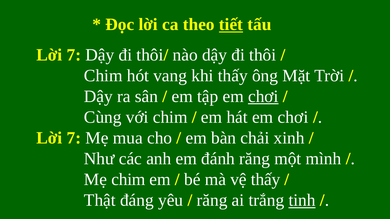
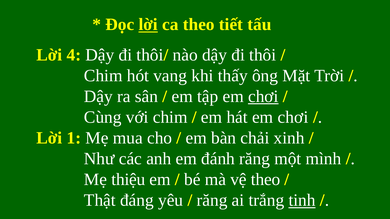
lời at (148, 25) underline: none -> present
tiết underline: present -> none
7 at (74, 55): 7 -> 4
7 at (74, 138): 7 -> 1
Mẹ chim: chim -> thiệu
vệ thấy: thấy -> theo
